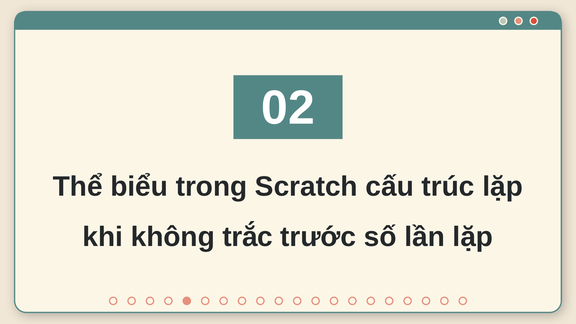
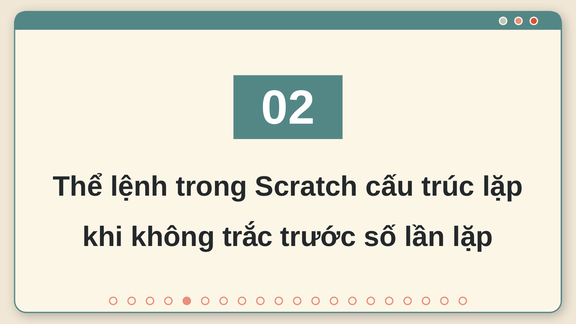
biểu: biểu -> lệnh
